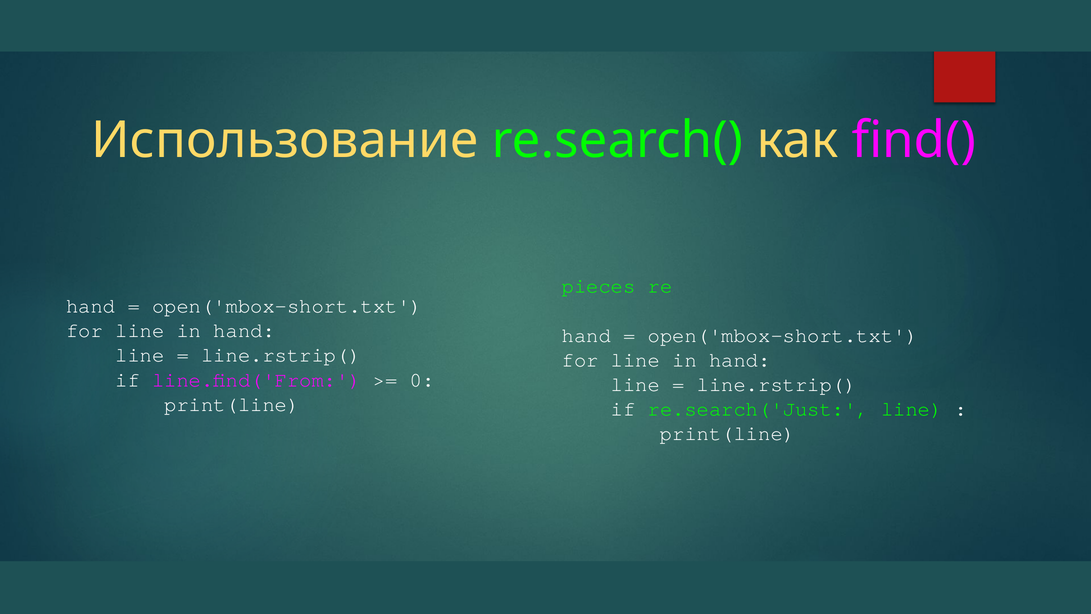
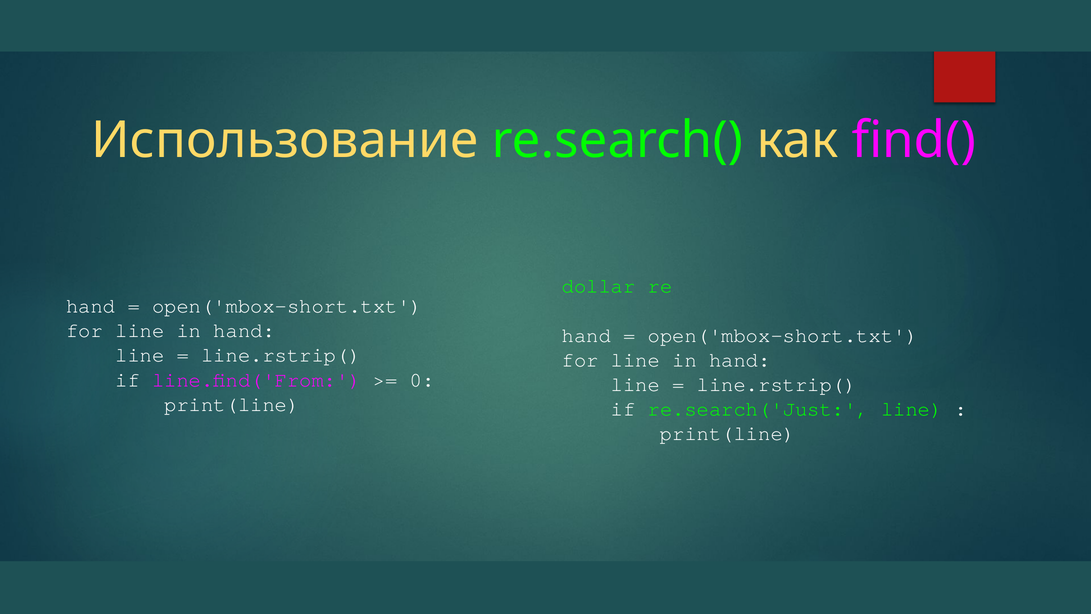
pieces: pieces -> dollar
